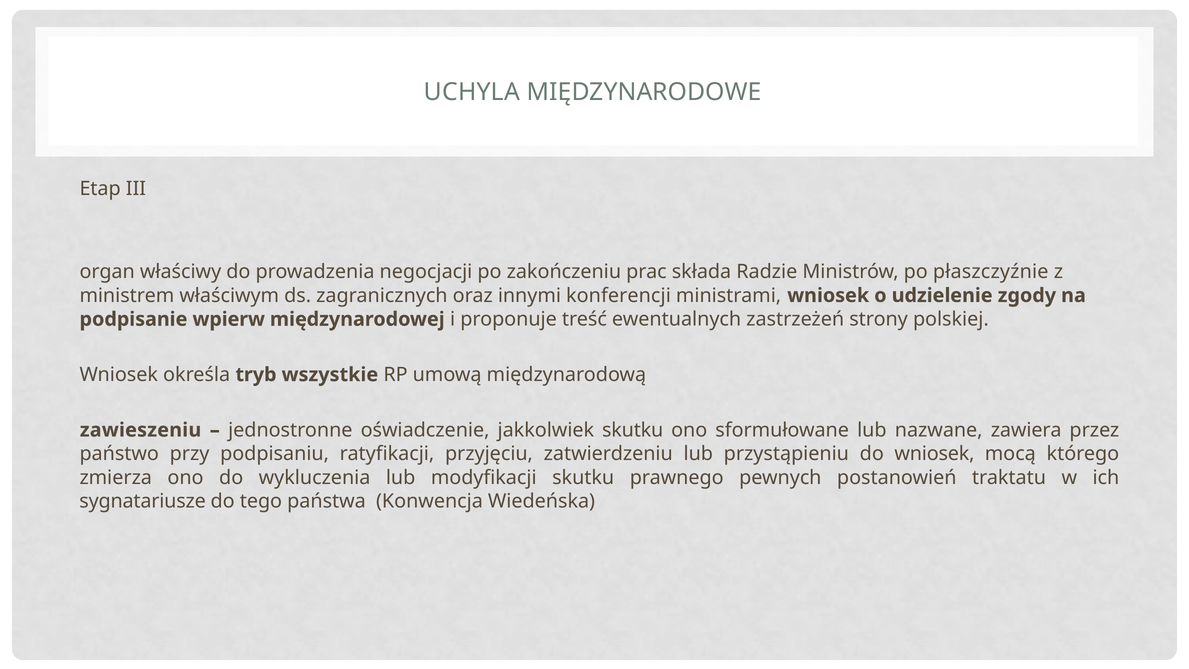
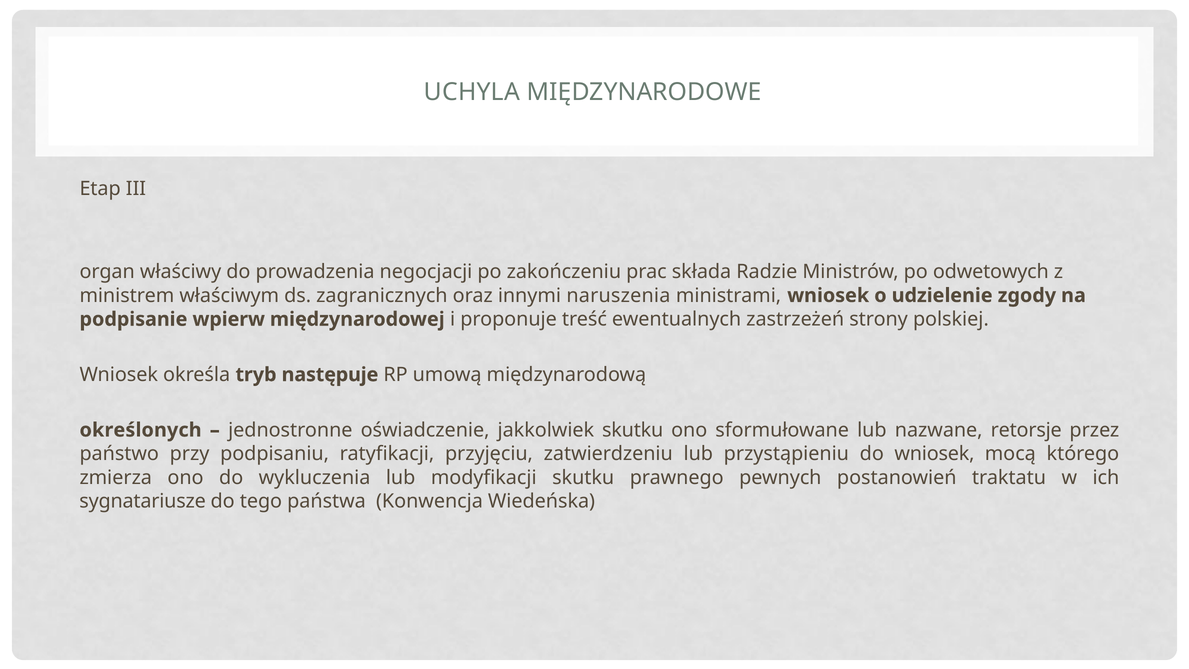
płaszczyźnie: płaszczyźnie -> odwetowych
konferencji: konferencji -> naruszenia
wszystkie: wszystkie -> następuje
zawieszeniu: zawieszeniu -> określonych
zawiera: zawiera -> retorsje
